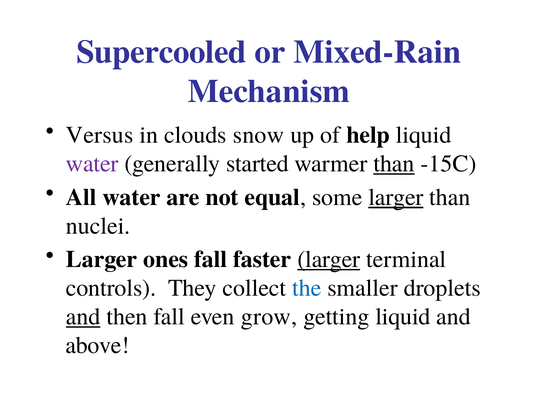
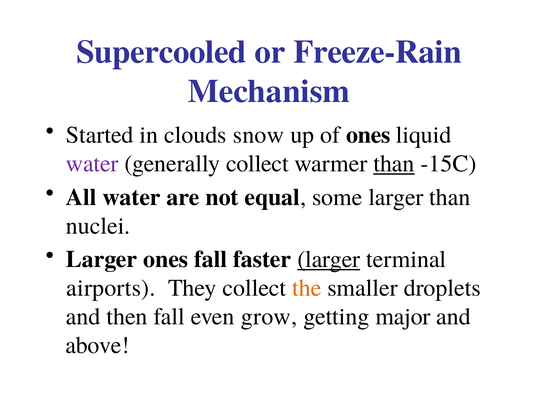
Mixed-Rain: Mixed-Rain -> Freeze-Rain
Versus: Versus -> Started
of help: help -> ones
generally started: started -> collect
larger at (396, 197) underline: present -> none
controls: controls -> airports
the colour: blue -> orange
and at (83, 317) underline: present -> none
getting liquid: liquid -> major
